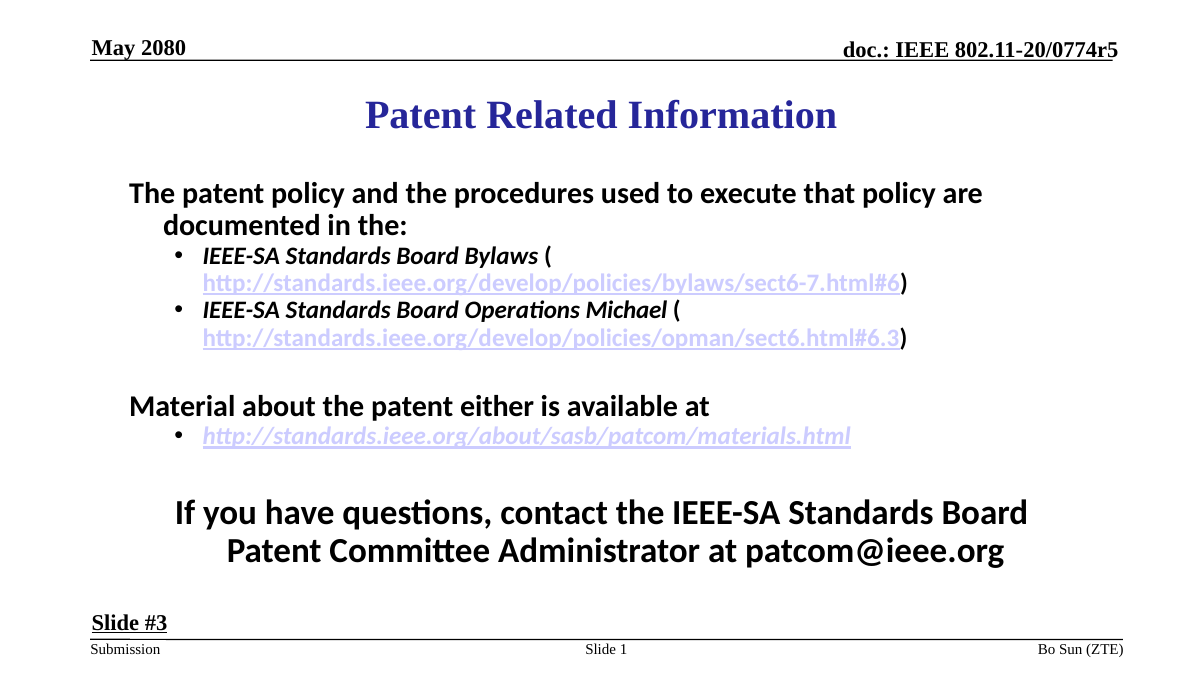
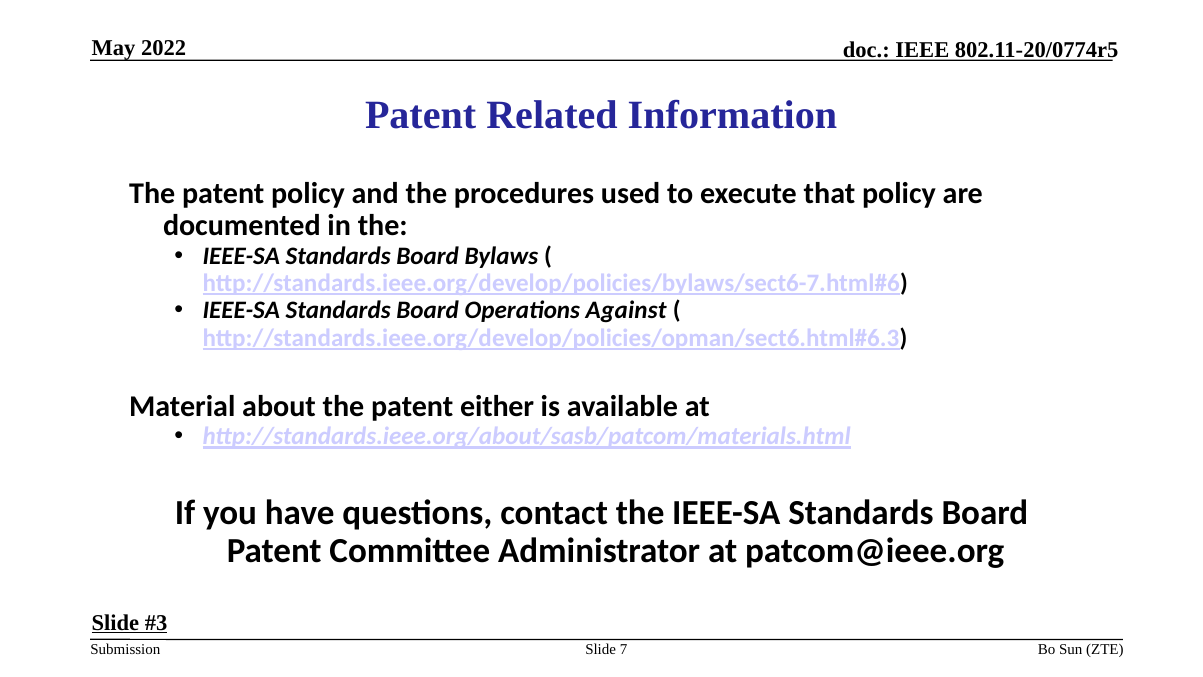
2080: 2080 -> 2022
Michael: Michael -> Against
1: 1 -> 7
